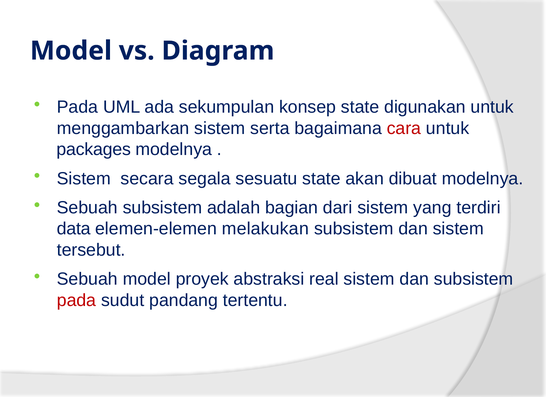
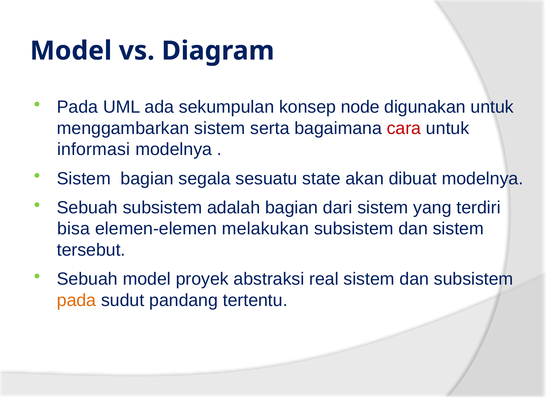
konsep state: state -> node
packages: packages -> informasi
Sistem secara: secara -> bagian
data: data -> bisa
pada at (77, 301) colour: red -> orange
